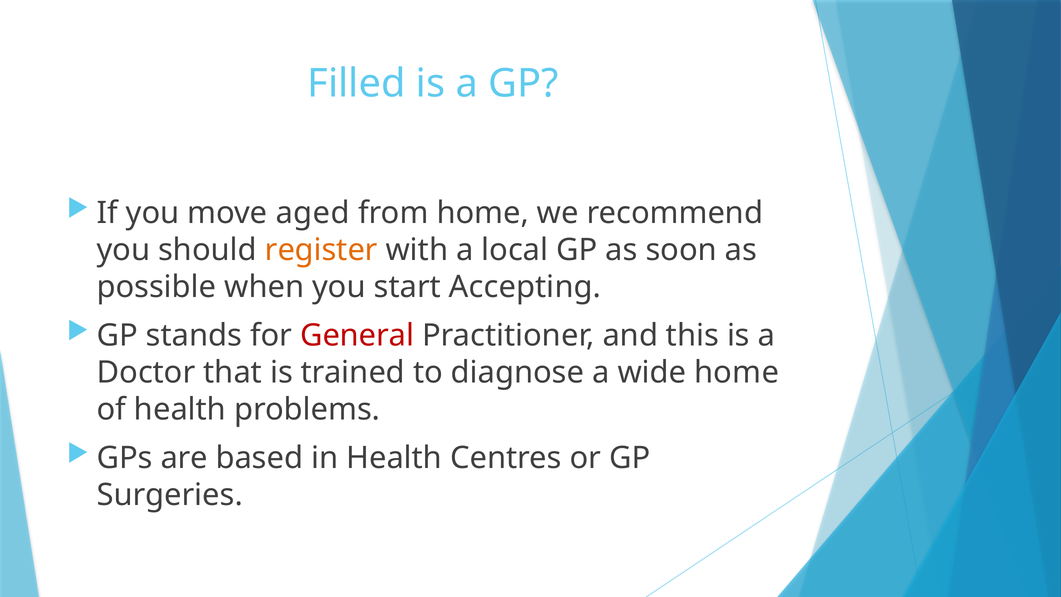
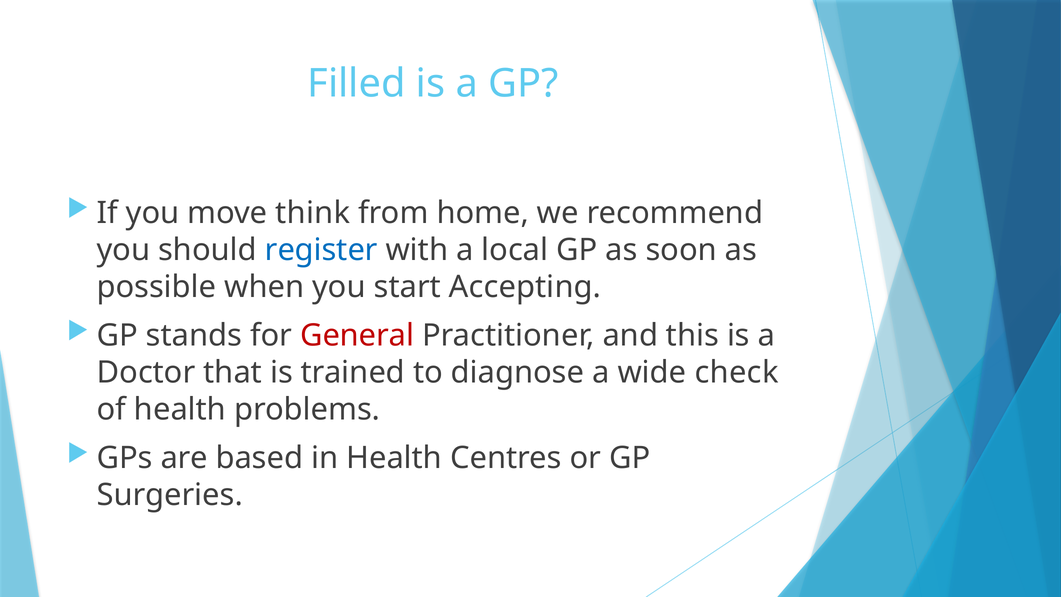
aged: aged -> think
register colour: orange -> blue
wide home: home -> check
